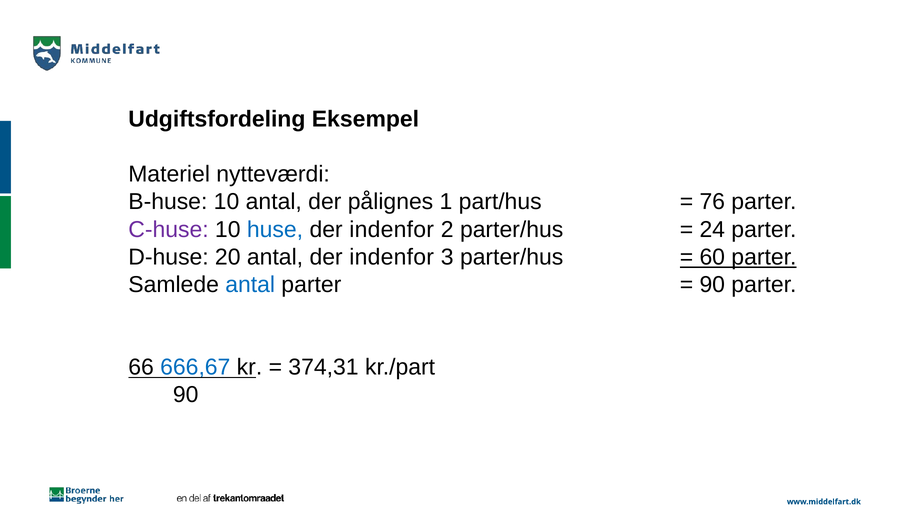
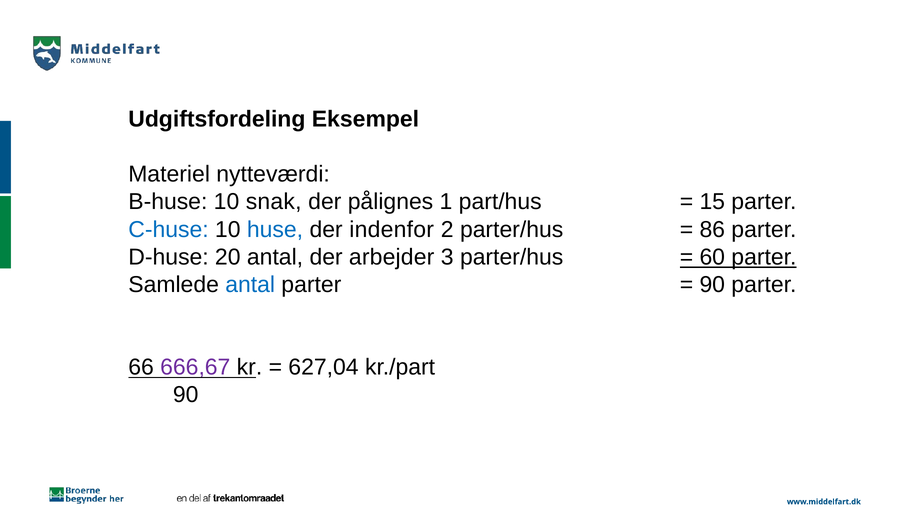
10 antal: antal -> snak
76: 76 -> 15
C-huse colour: purple -> blue
24: 24 -> 86
indenfor at (392, 257): indenfor -> arbejder
666,67 colour: blue -> purple
374,31: 374,31 -> 627,04
